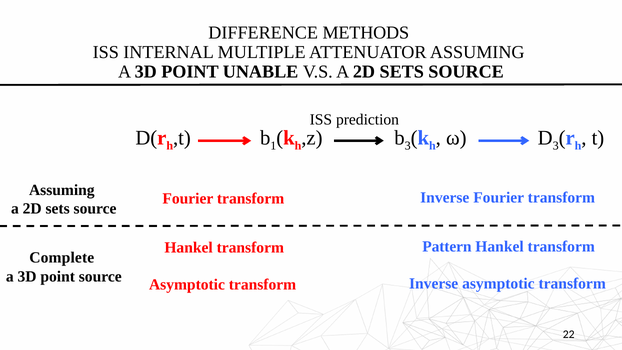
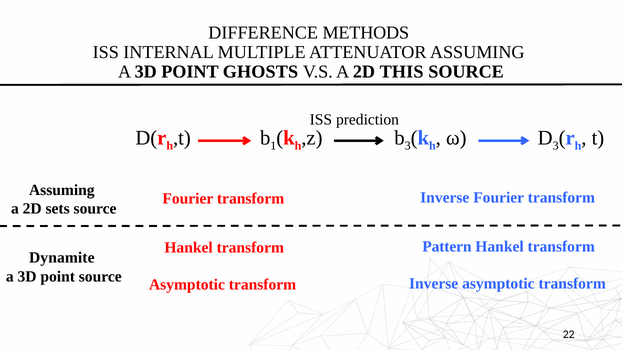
UNABLE: UNABLE -> GHOSTS
V.S A 2D SETS: SETS -> THIS
Complete: Complete -> Dynamite
